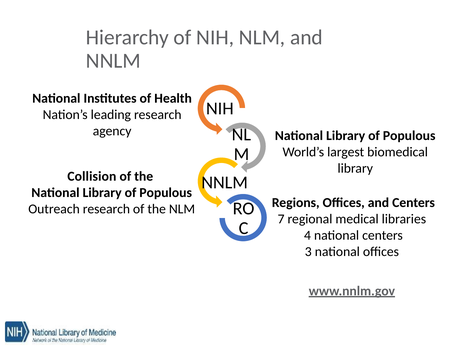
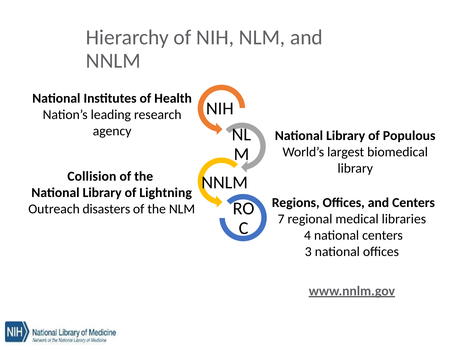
Populous at (166, 193): Populous -> Lightning
Outreach research: research -> disasters
